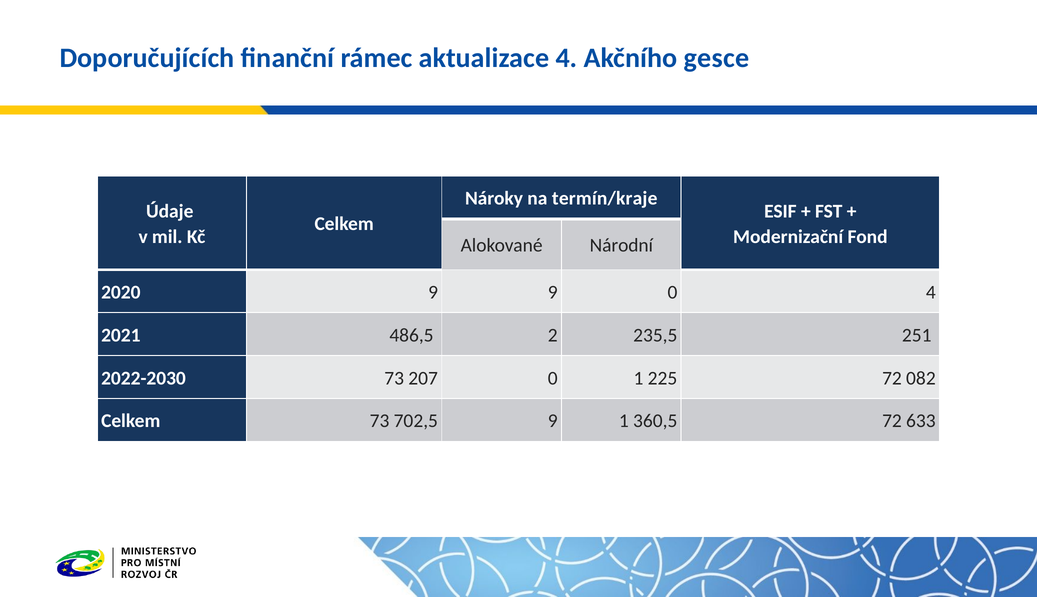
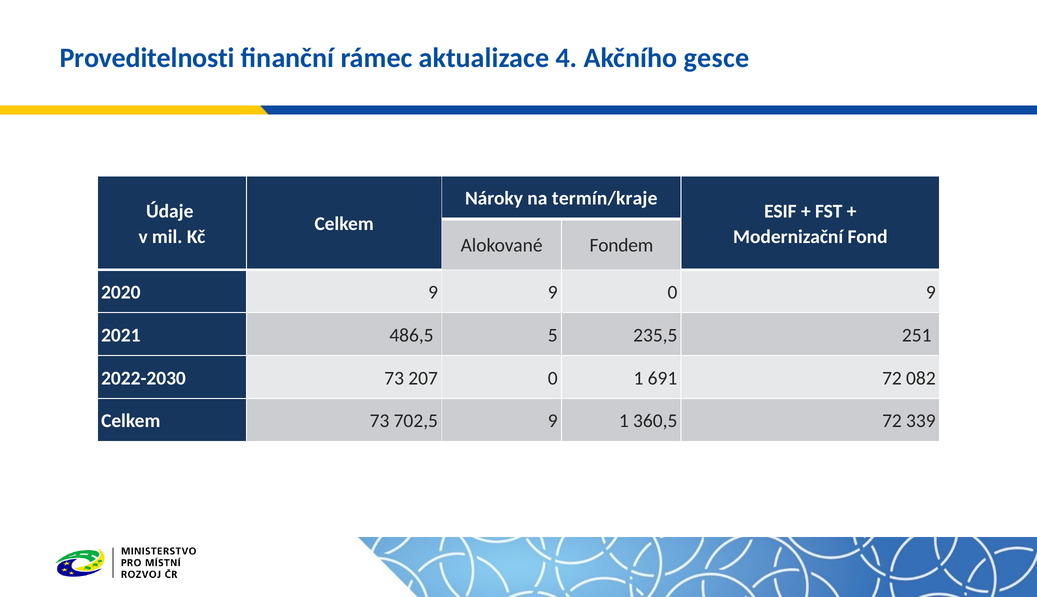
Doporučujících: Doporučujících -> Proveditelnosti
Národní: Národní -> Fondem
0 4: 4 -> 9
2: 2 -> 5
225: 225 -> 691
633: 633 -> 339
